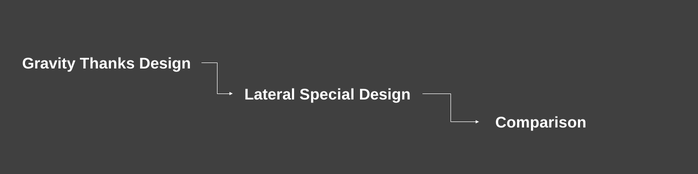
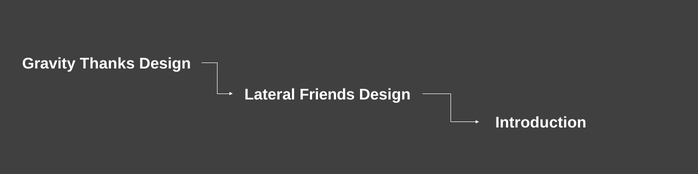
Special: Special -> Friends
Comparison: Comparison -> Introduction
